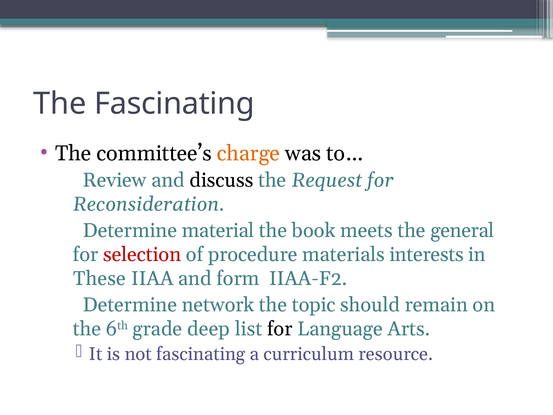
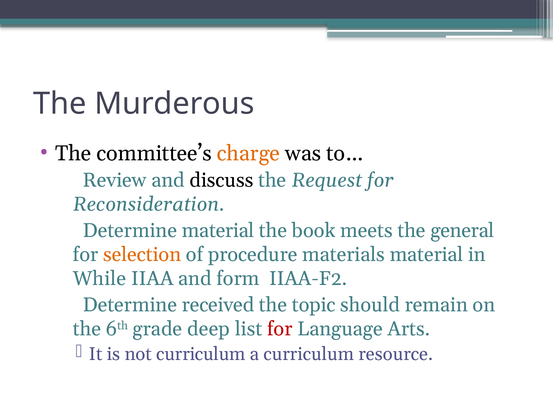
The Fascinating: Fascinating -> Murderous
selection colour: red -> orange
materials interests: interests -> material
These: These -> While
network: network -> received
for at (280, 329) colour: black -> red
not fascinating: fascinating -> curriculum
